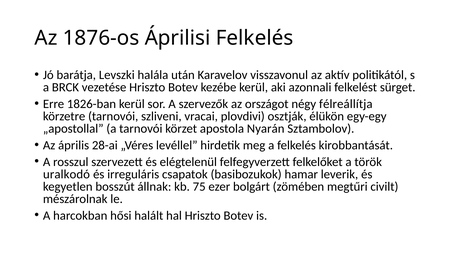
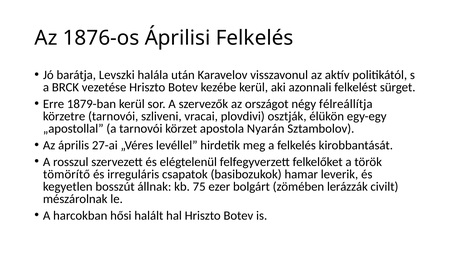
1826-ban: 1826-ban -> 1879-ban
28-ai: 28-ai -> 27-ai
uralkodó: uralkodó -> tömörítő
megtűri: megtűri -> lerázzák
